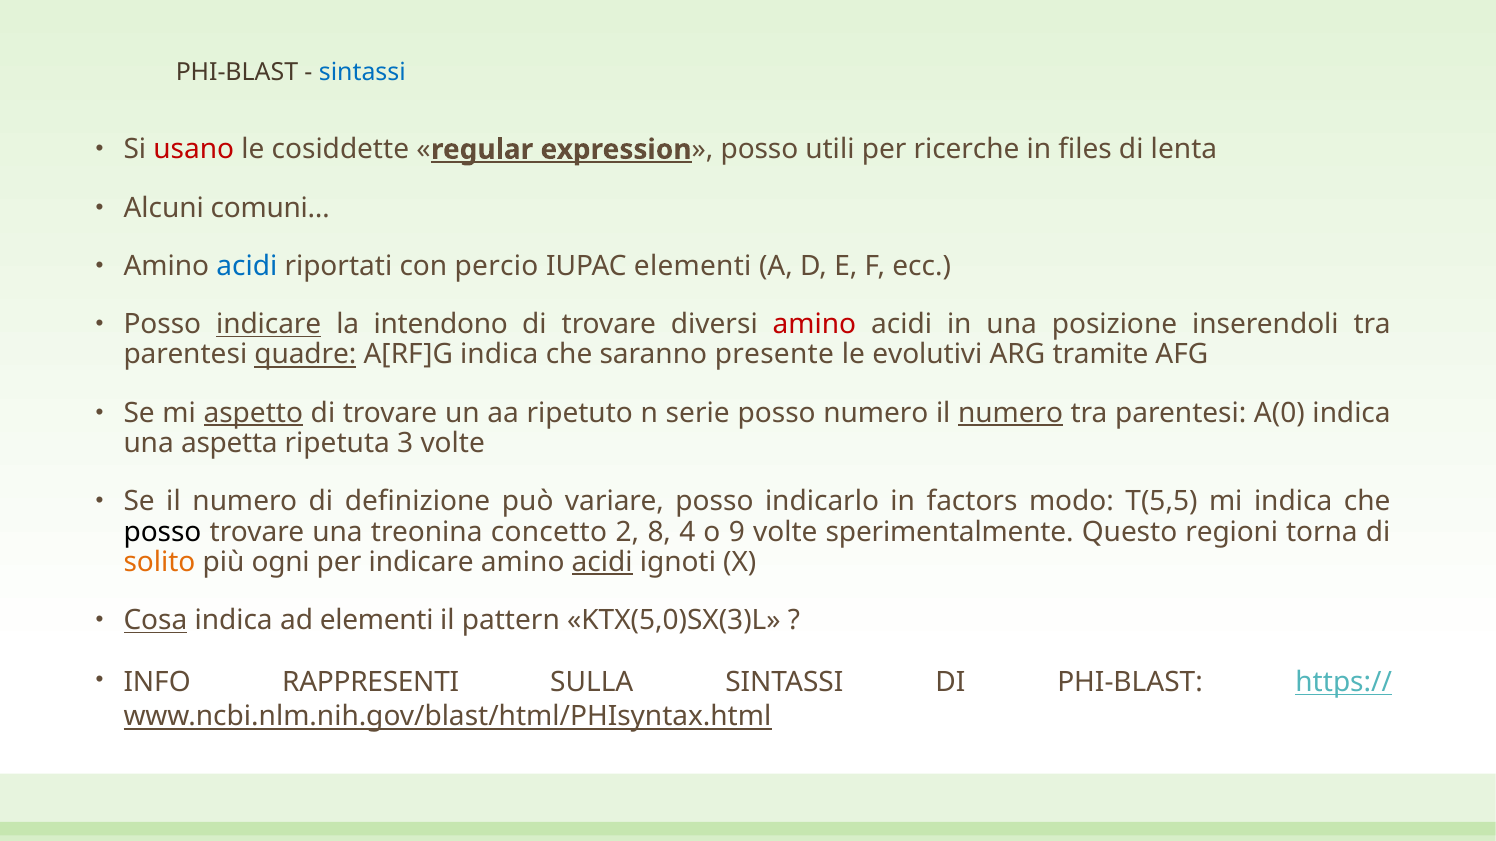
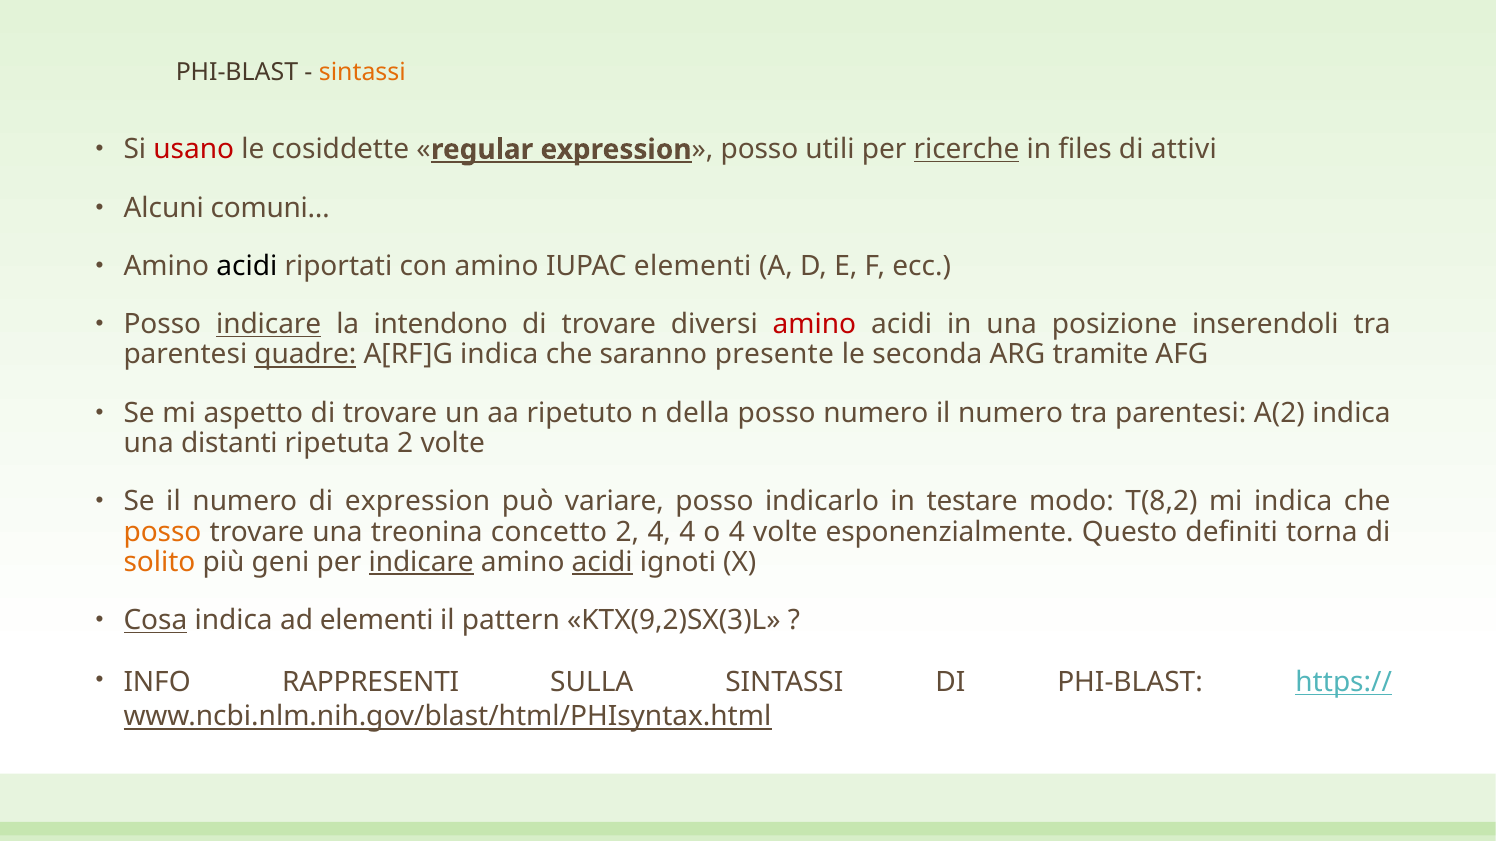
sintassi at (362, 73) colour: blue -> orange
ricerche underline: none -> present
lenta: lenta -> attivi
acidi at (247, 266) colour: blue -> black
con percio: percio -> amino
evolutivi: evolutivi -> seconda
aspetto underline: present -> none
serie: serie -> della
numero at (1011, 413) underline: present -> none
A(0: A(0 -> A(2
aspetta: aspetta -> distanti
ripetuta 3: 3 -> 2
di definizione: definizione -> expression
factors: factors -> testare
T(5,5: T(5,5 -> T(8,2
posso at (163, 532) colour: black -> orange
2 8: 8 -> 4
o 9: 9 -> 4
sperimentalmente: sperimentalmente -> esponenzialmente
regioni: regioni -> definiti
ogni: ogni -> geni
indicare at (421, 563) underline: none -> present
KTX(5,0)SX(3)L: KTX(5,0)SX(3)L -> KTX(9,2)SX(3)L
